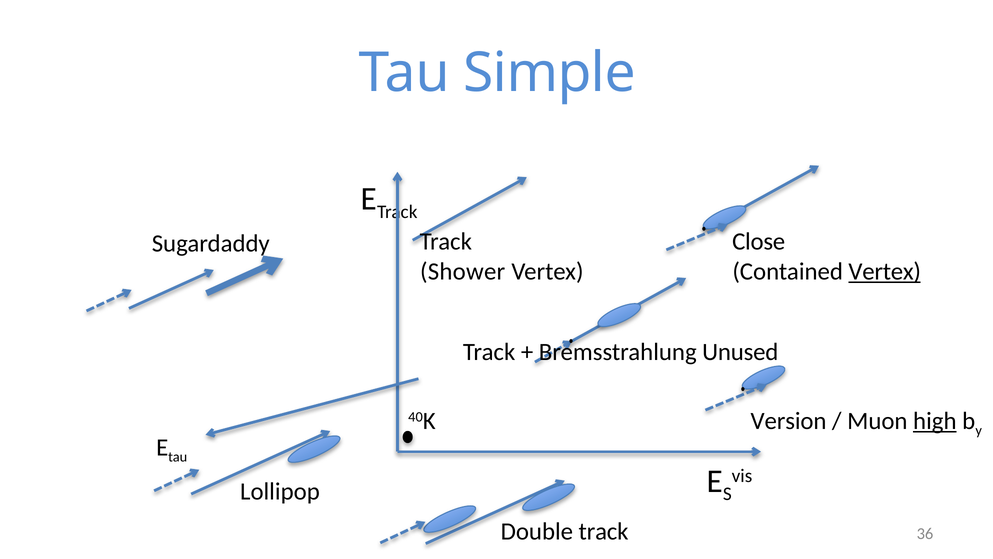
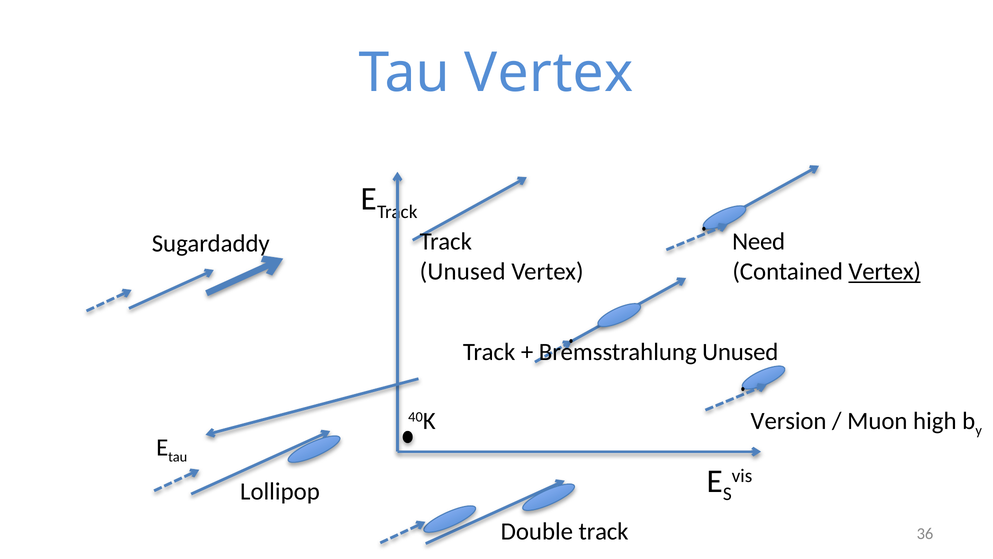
Tau Simple: Simple -> Vertex
Close: Close -> Need
Shower at (463, 271): Shower -> Unused
high underline: present -> none
